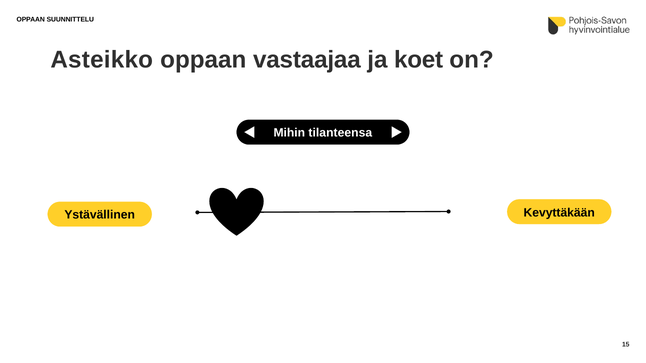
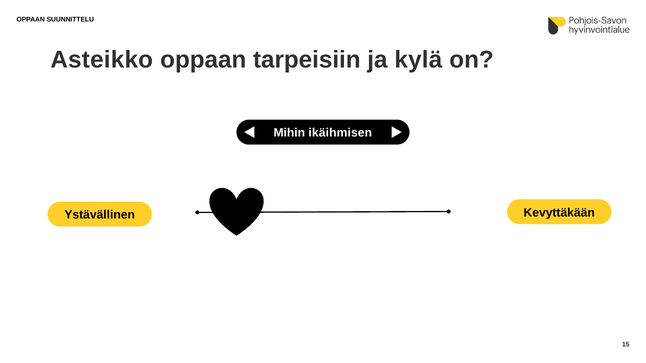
vastaajaa: vastaajaa -> tarpeisiin
koet: koet -> kylä
tilanteensa: tilanteensa -> ikäihmisen
